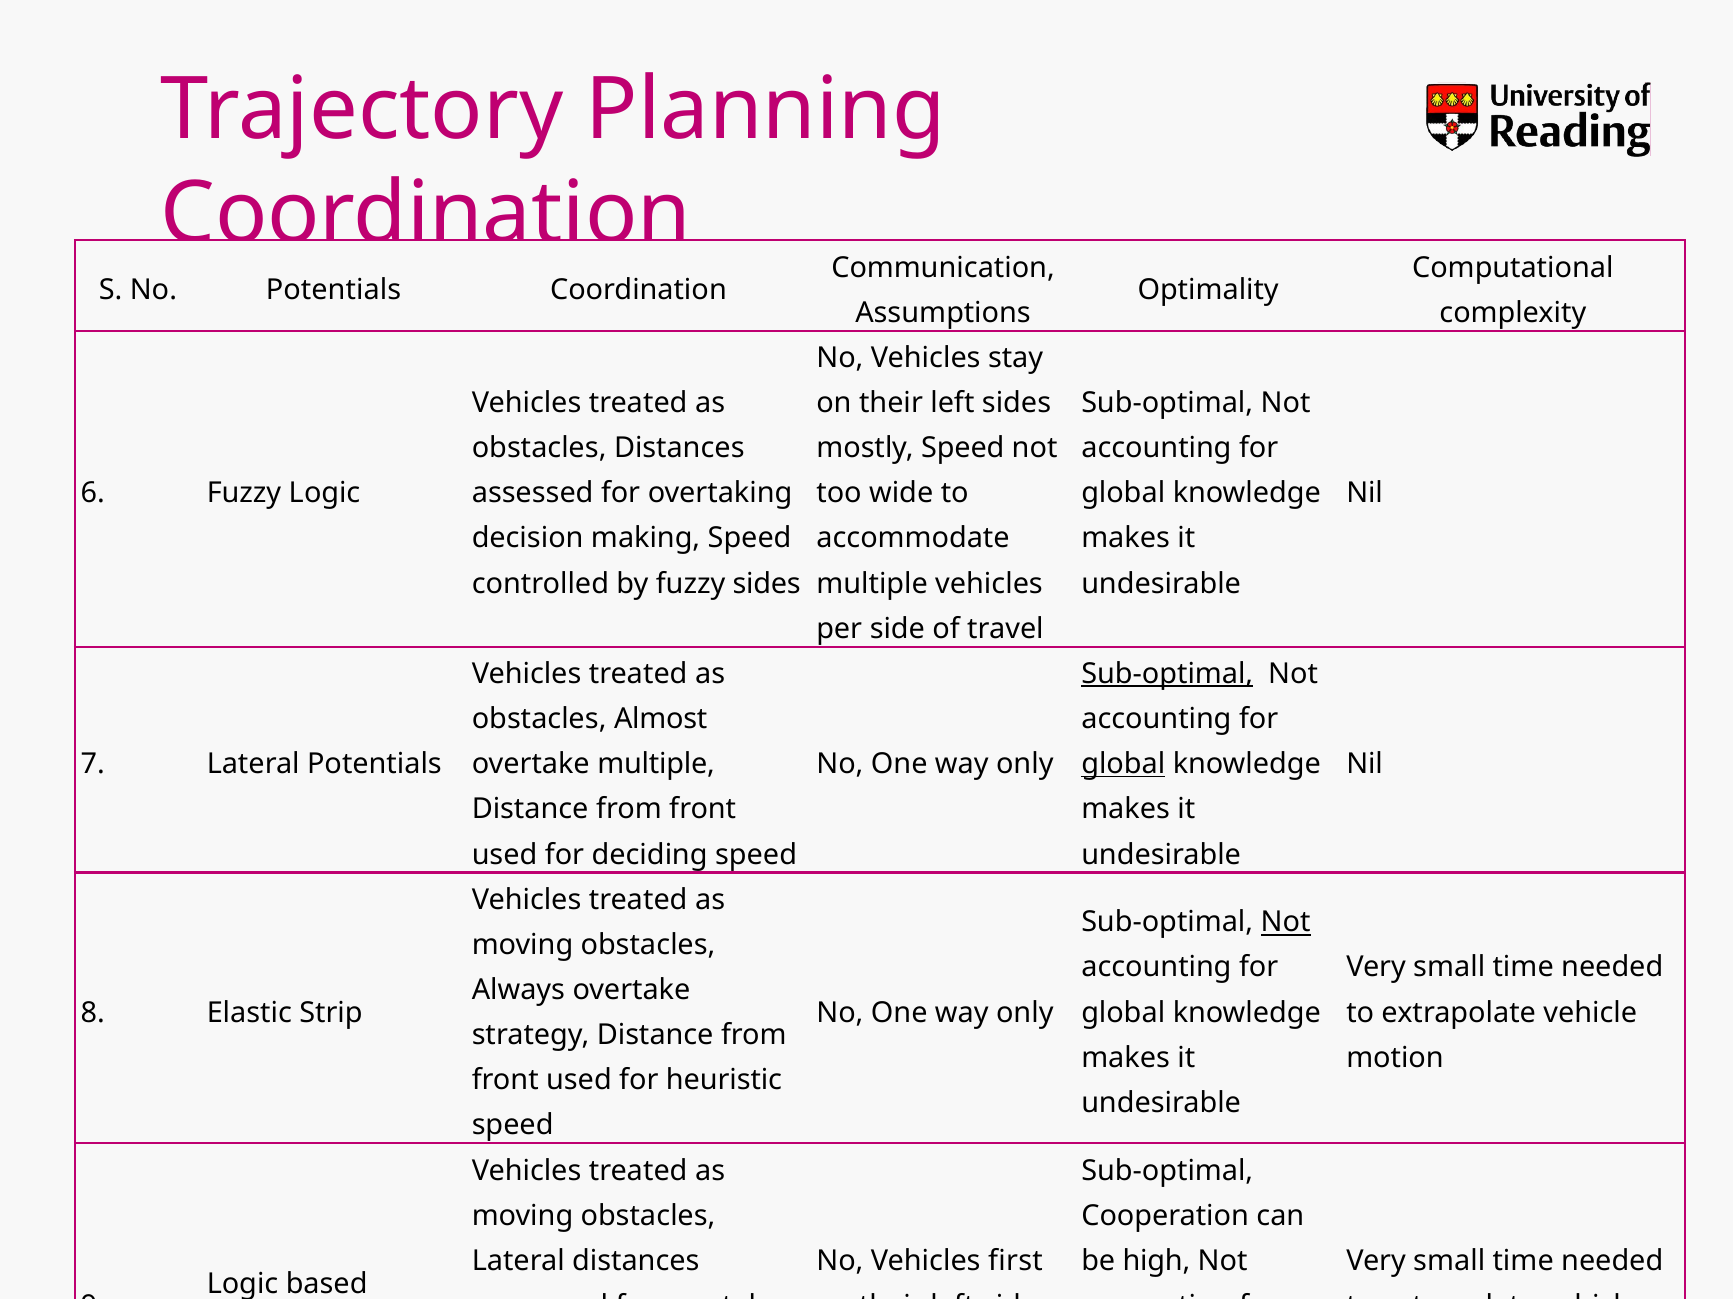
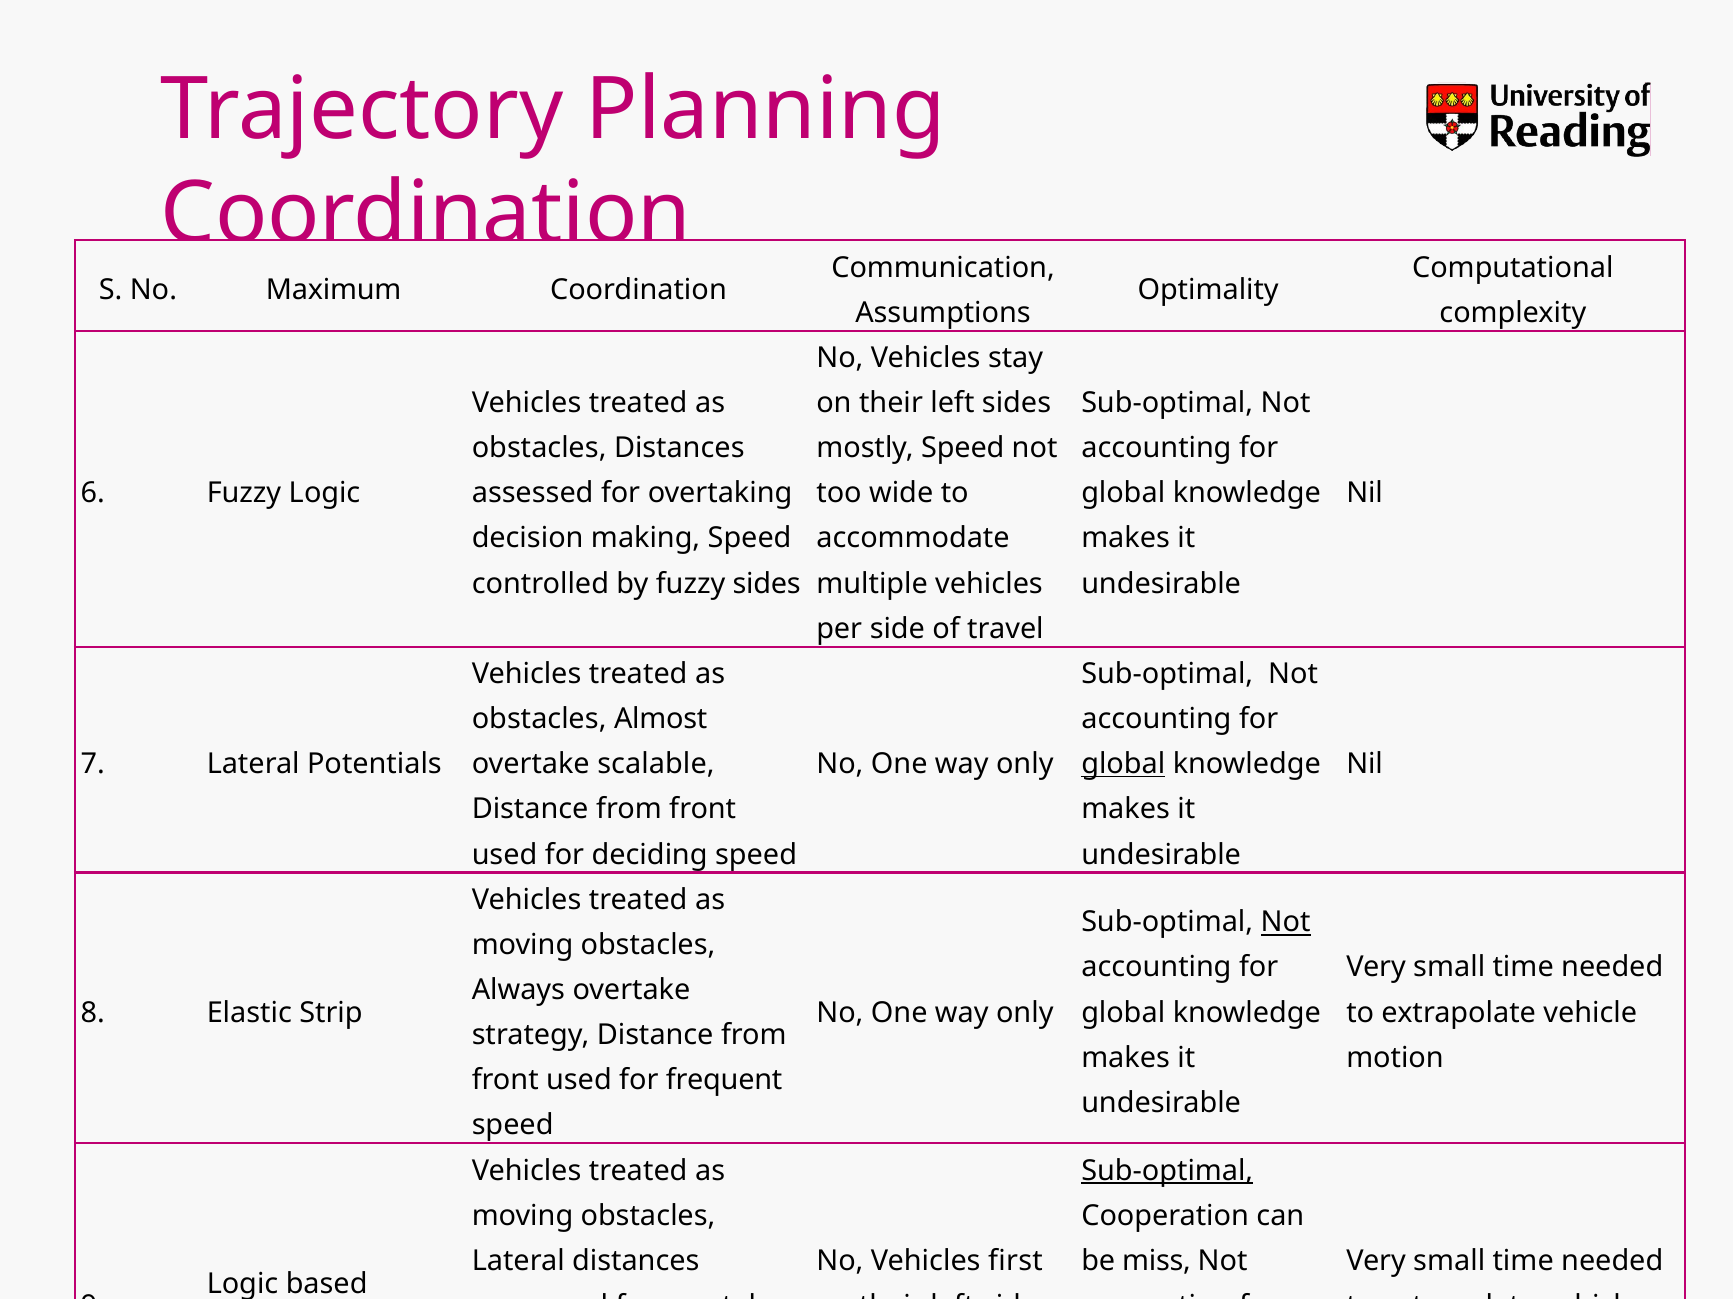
No Potentials: Potentials -> Maximum
Sub-optimal at (1167, 674) underline: present -> none
overtake multiple: multiple -> scalable
heuristic: heuristic -> frequent
Sub-optimal at (1167, 1171) underline: none -> present
high: high -> miss
